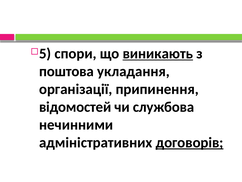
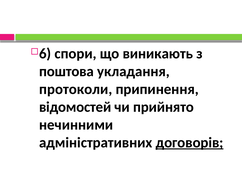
5: 5 -> 6
виникають underline: present -> none
організації: організації -> протоколи
службова: службова -> прийнято
